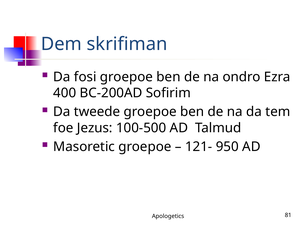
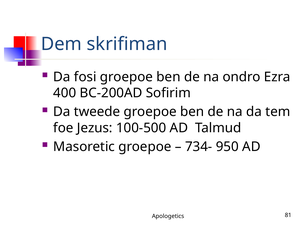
121-: 121- -> 734-
